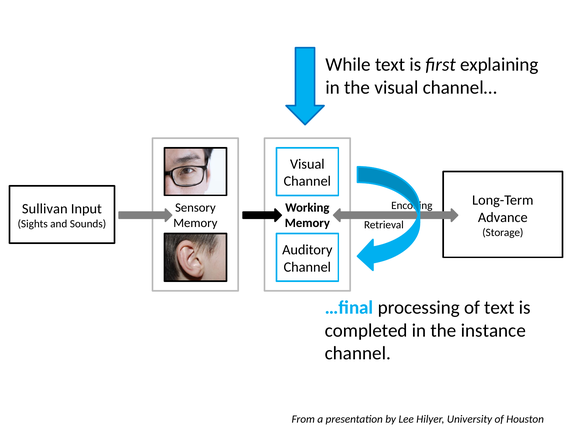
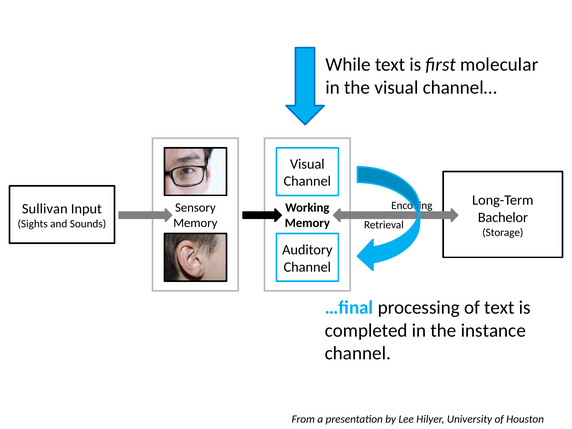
explaining: explaining -> molecular
Advance: Advance -> Bachelor
